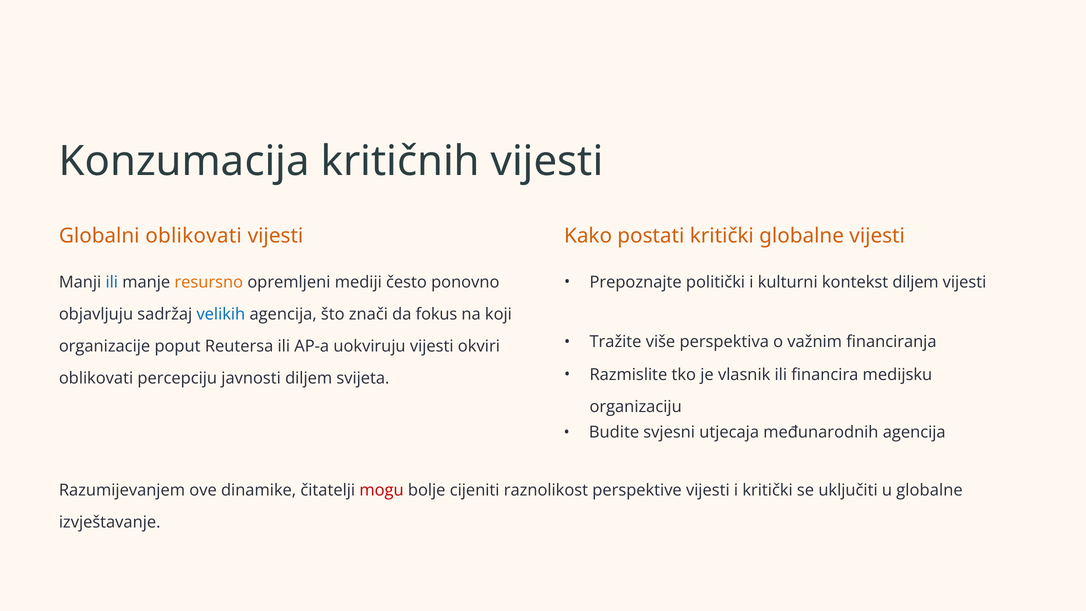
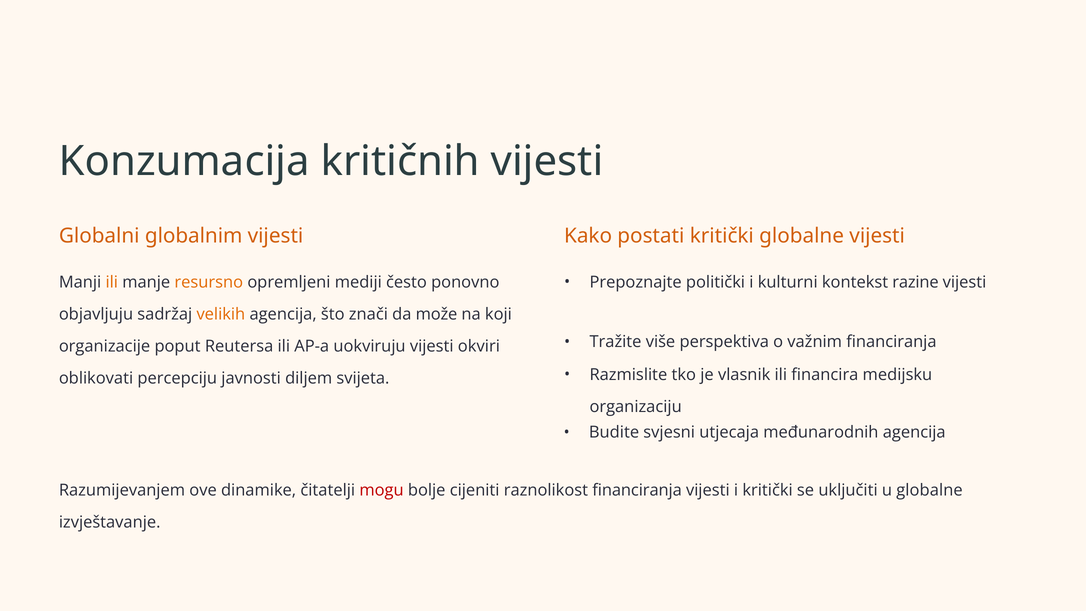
Globalni oblikovati: oblikovati -> globalnim
kontekst diljem: diljem -> razine
ili at (112, 282) colour: blue -> orange
velikih colour: blue -> orange
fokus: fokus -> može
raznolikost perspektive: perspektive -> financiranja
